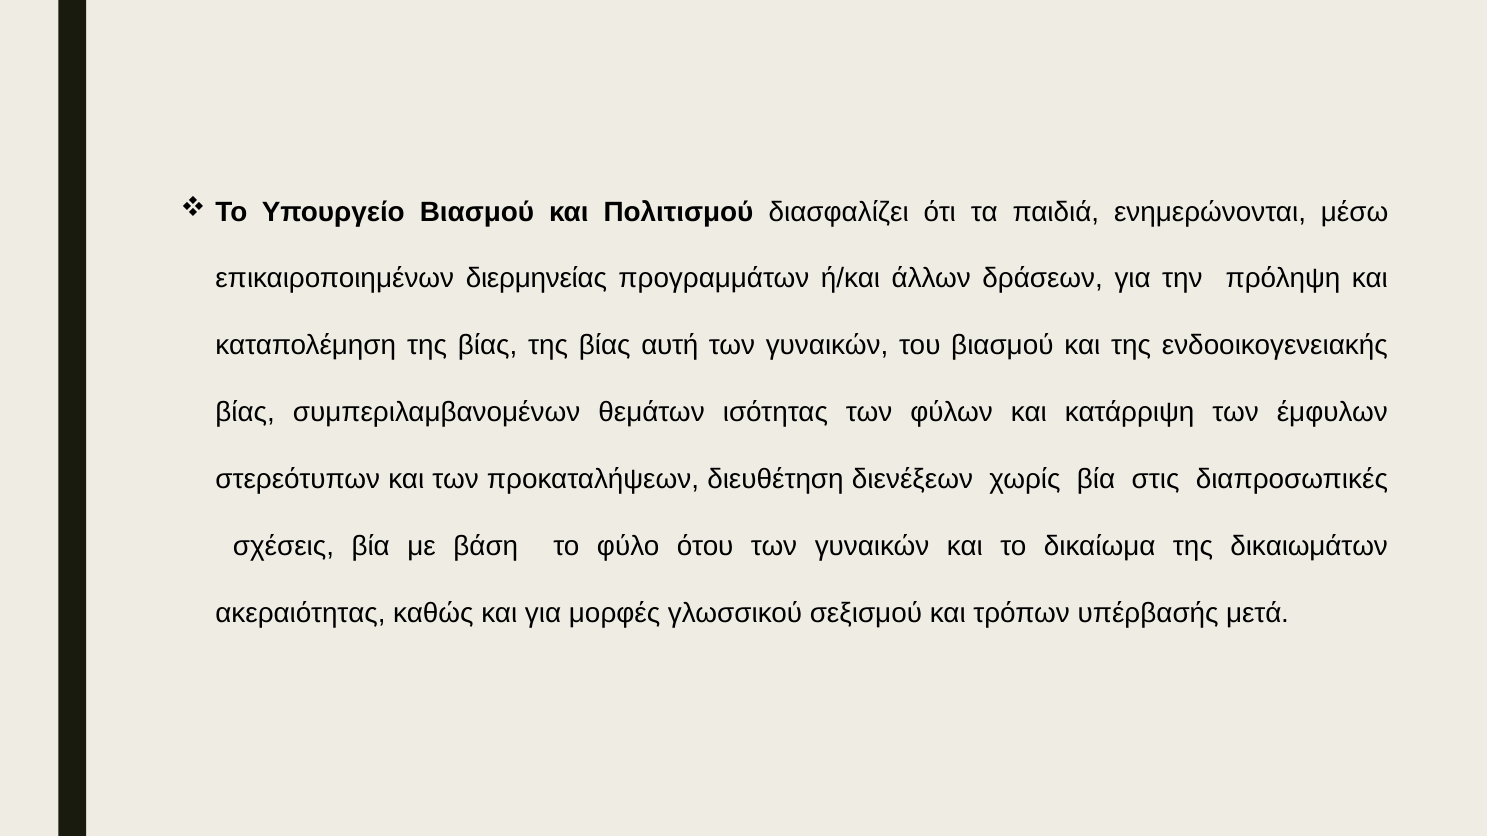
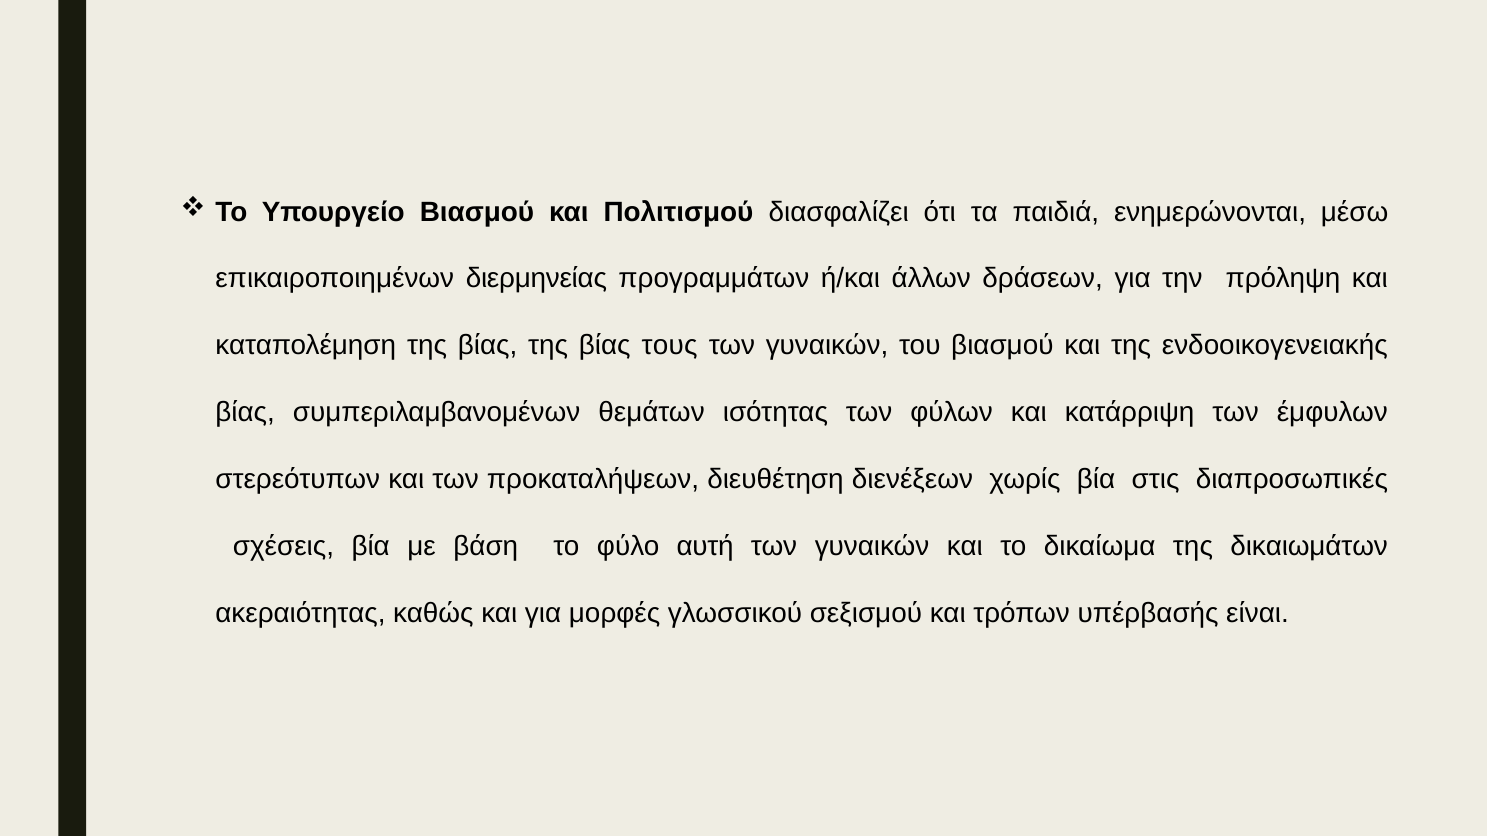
αυτή: αυτή -> τους
ότου: ότου -> αυτή
μετά: μετά -> είναι
